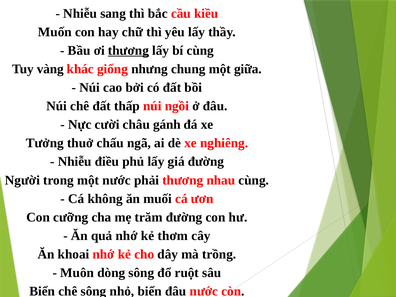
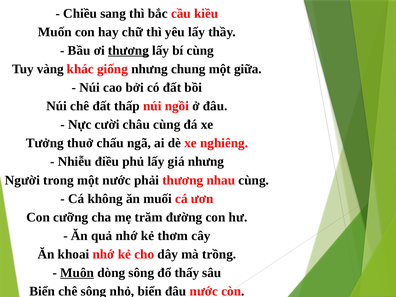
Nhiễu at (80, 13): Nhiễu -> Chiều
châu gánh: gánh -> cùng
giá đường: đường -> nhưng
Muôn underline: none -> present
ruột: ruột -> thấy
